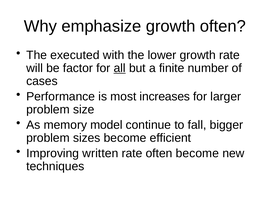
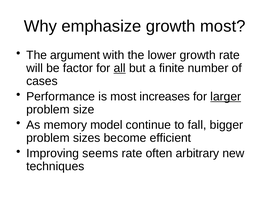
growth often: often -> most
executed: executed -> argument
larger underline: none -> present
written: written -> seems
often become: become -> arbitrary
